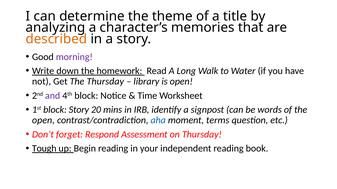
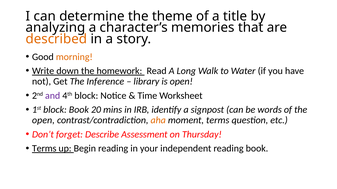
morning colour: purple -> orange
The Thursday: Thursday -> Inference
block Story: Story -> Book
aha colour: blue -> orange
Respond: Respond -> Describe
Tough at (44, 149): Tough -> Terms
